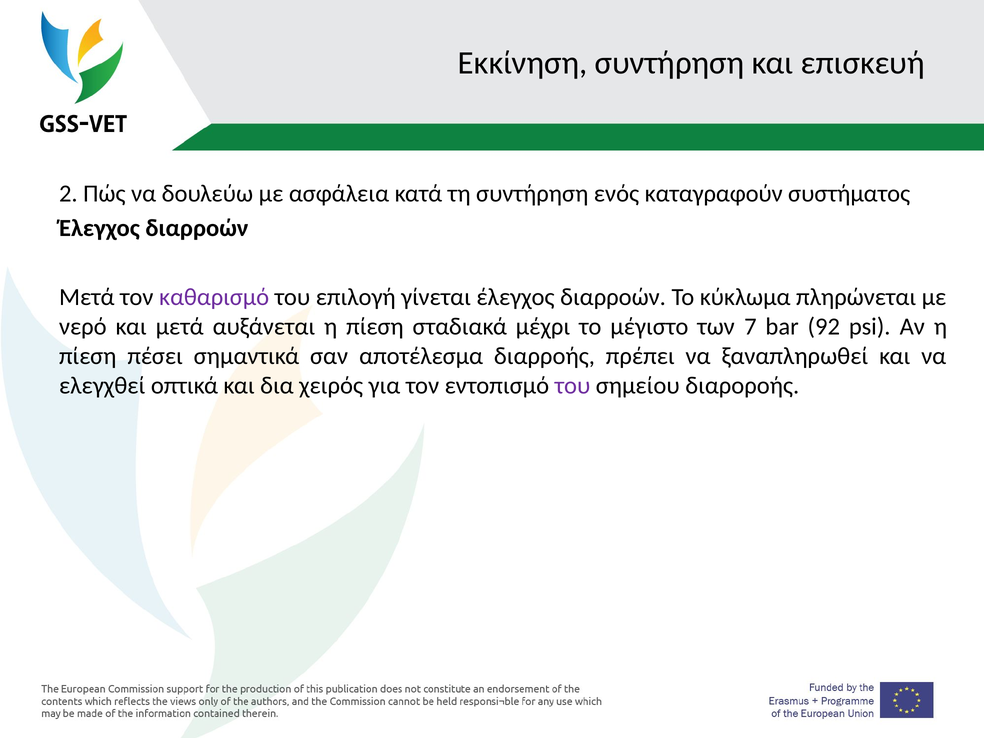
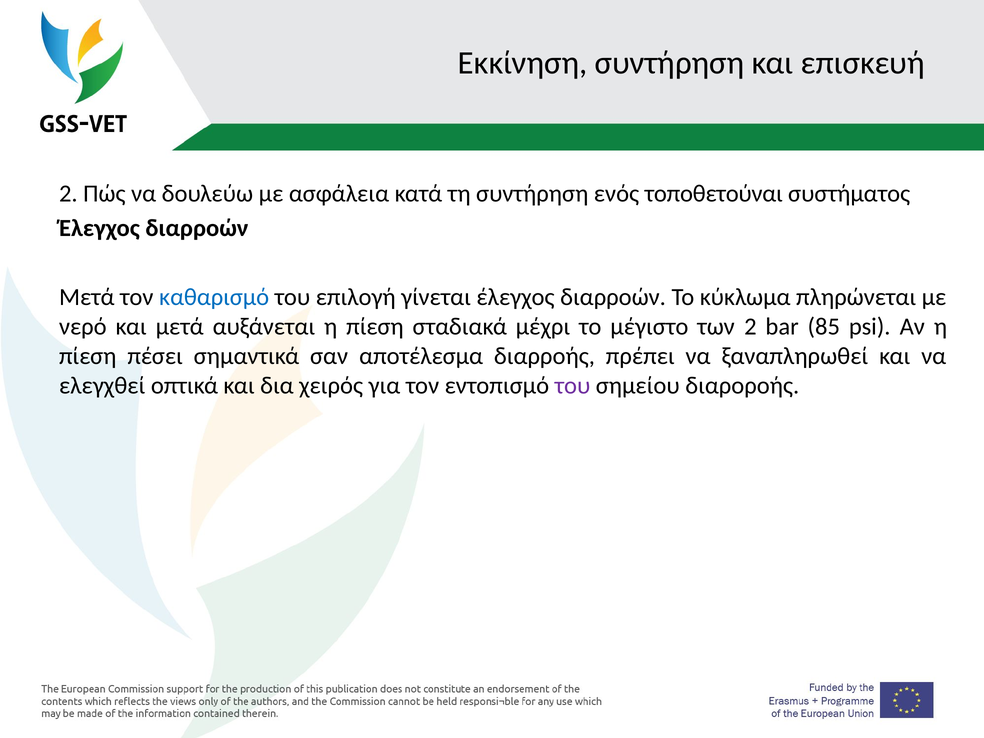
καταγραφούν: καταγραφούν -> τοποθετούναι
καθαρισμό colour: purple -> blue
των 7: 7 -> 2
92: 92 -> 85
